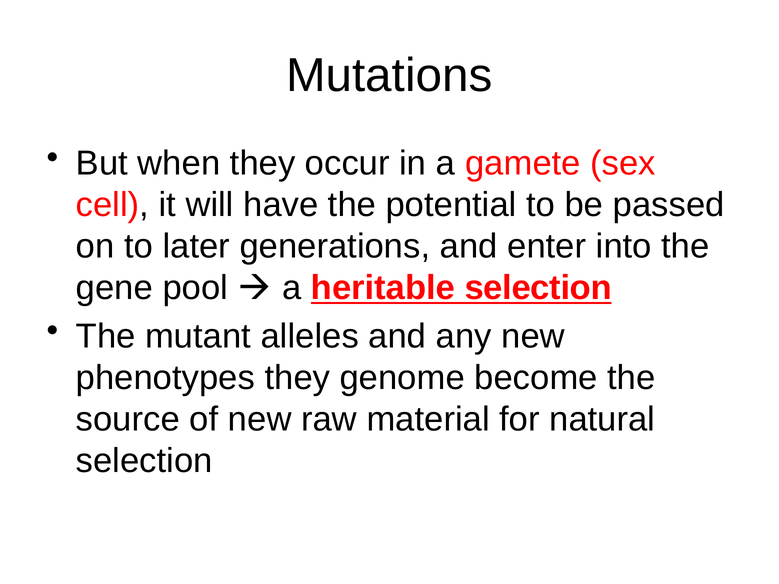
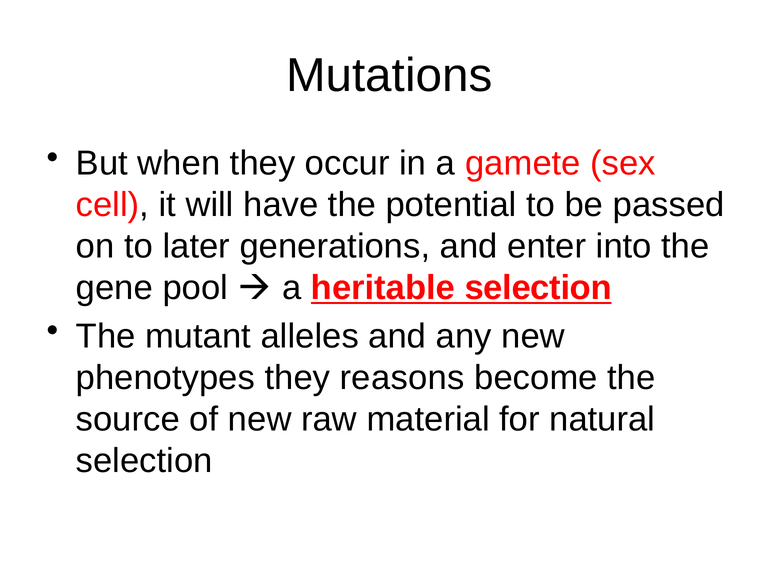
genome: genome -> reasons
